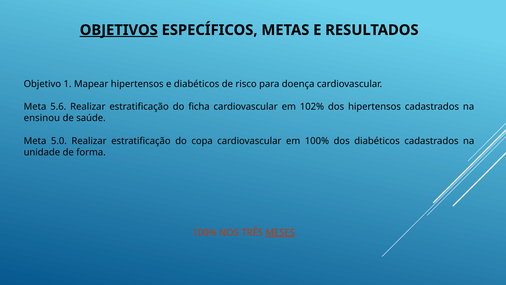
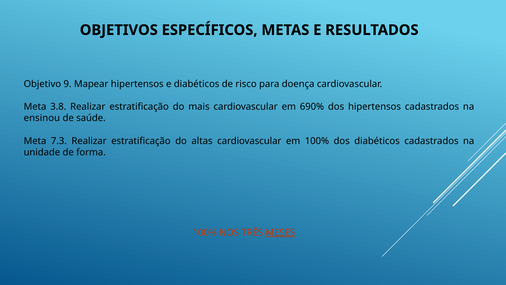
OBJETIVOS underline: present -> none
1: 1 -> 9
5.6: 5.6 -> 3.8
ficha: ficha -> mais
102%: 102% -> 690%
5.0: 5.0 -> 7.3
copa: copa -> altas
